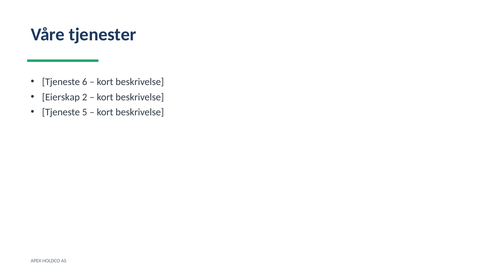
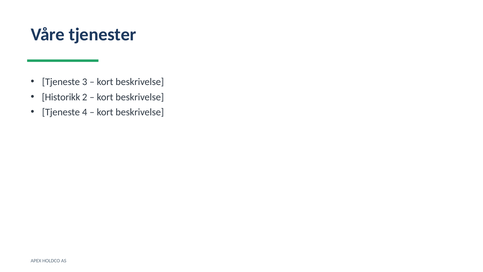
6: 6 -> 3
Eierskap: Eierskap -> Historikk
5: 5 -> 4
